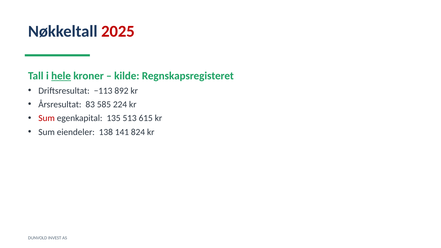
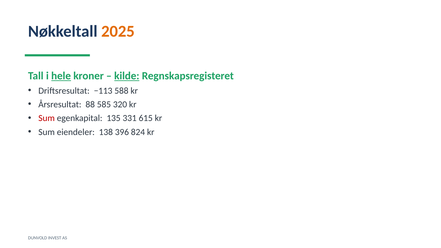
2025 colour: red -> orange
kilde underline: none -> present
892: 892 -> 588
83: 83 -> 88
224: 224 -> 320
513: 513 -> 331
141: 141 -> 396
